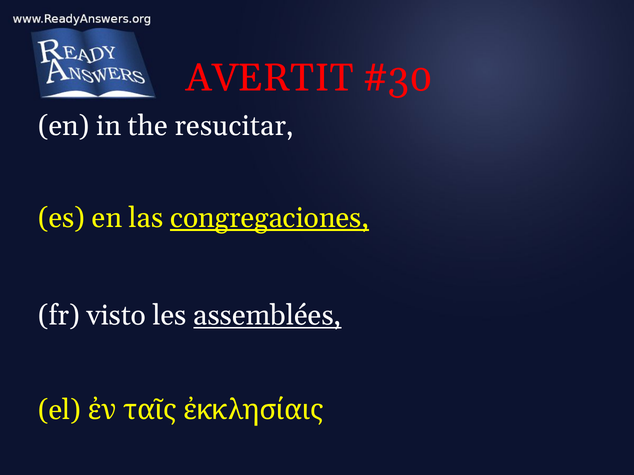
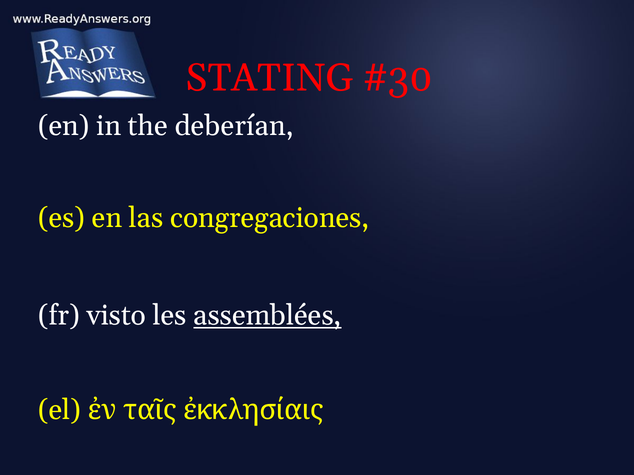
AVERTIT: AVERTIT -> STATING
resucitar: resucitar -> deberían
congregaciones underline: present -> none
